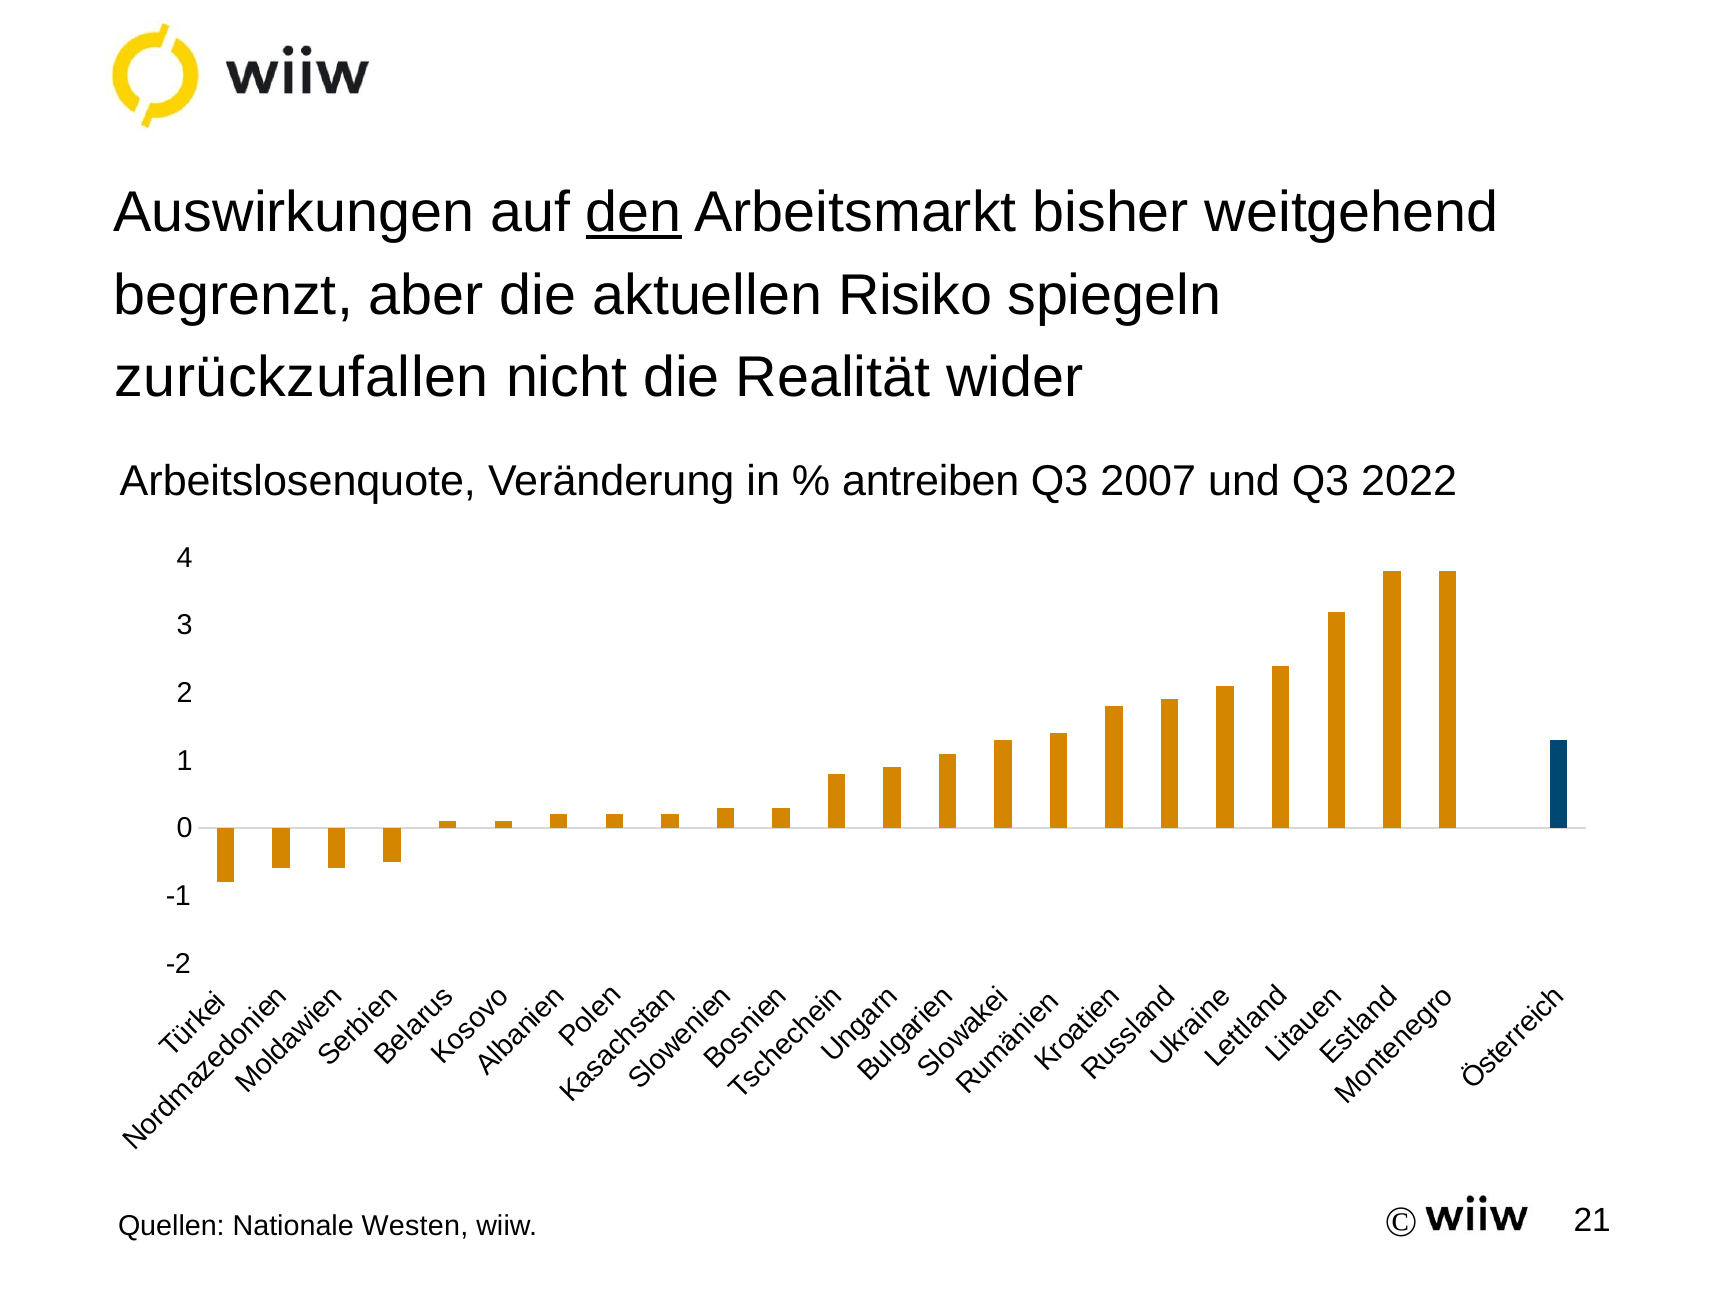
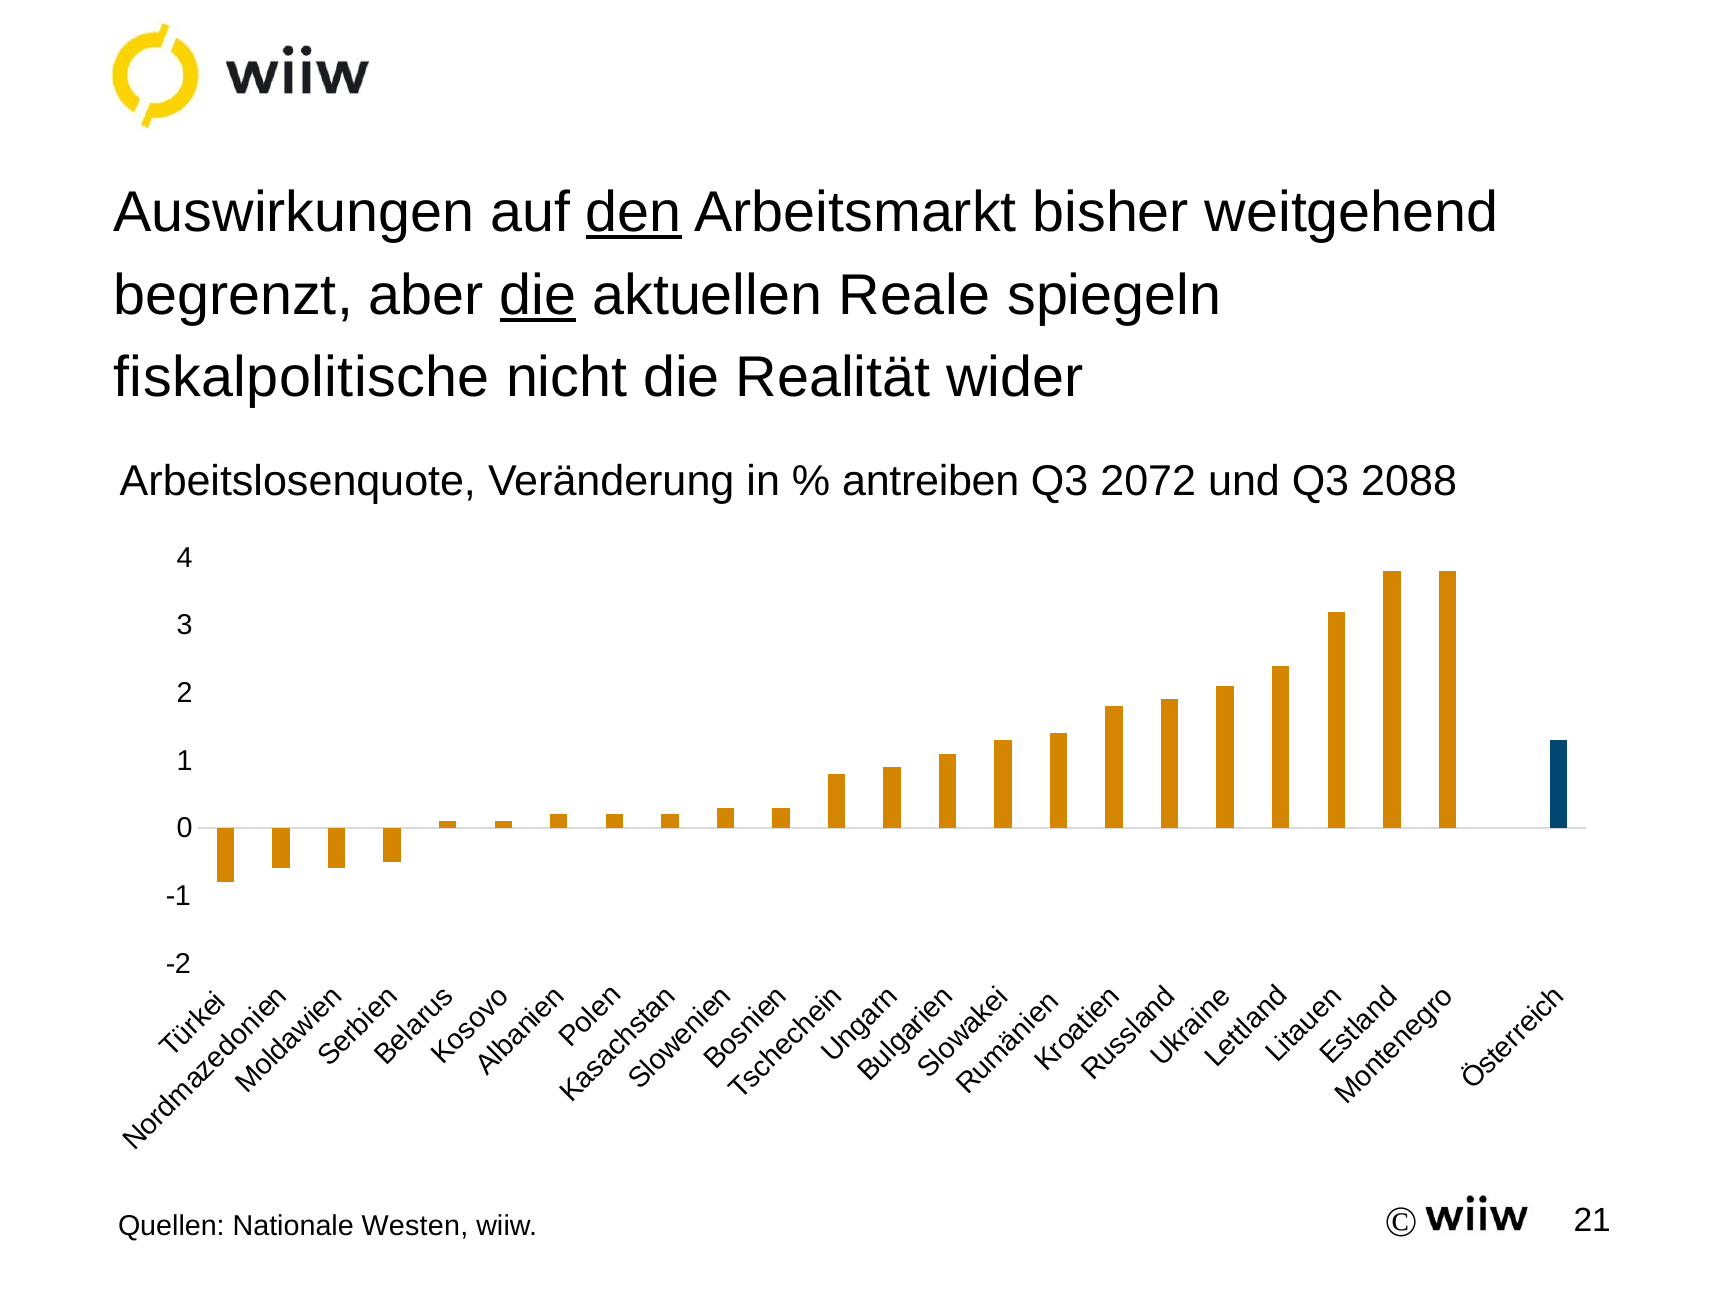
die at (538, 295) underline: none -> present
Risiko: Risiko -> Reale
zurückzufallen: zurückzufallen -> fiskalpolitische
2007: 2007 -> 2072
2022: 2022 -> 2088
